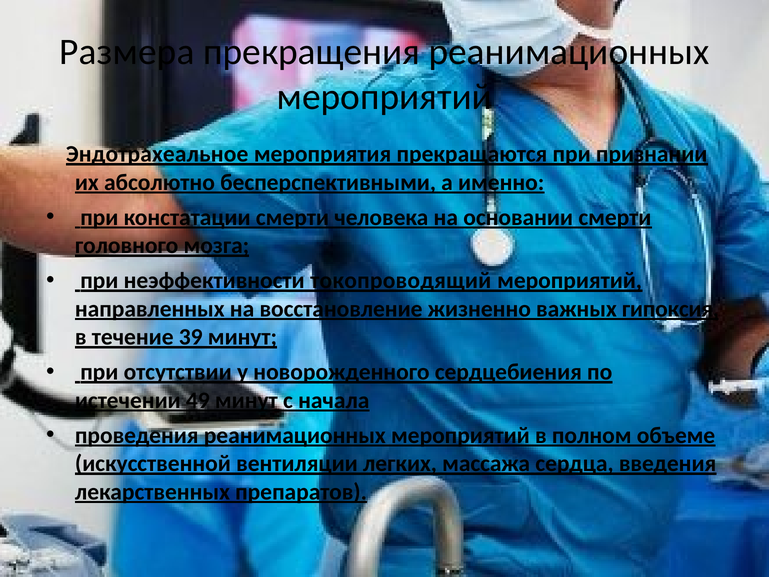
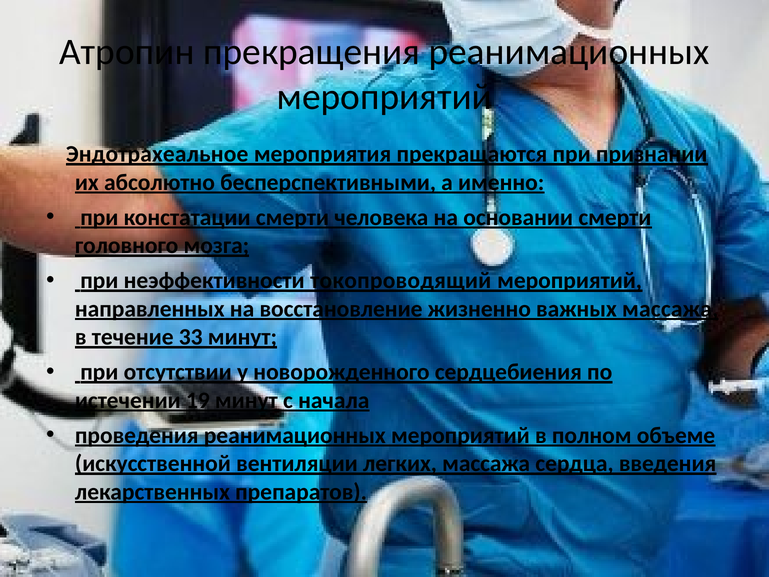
Размера: Размера -> Атропин
важных гипоксия: гипоксия -> массажа
39: 39 -> 33
49: 49 -> 19
